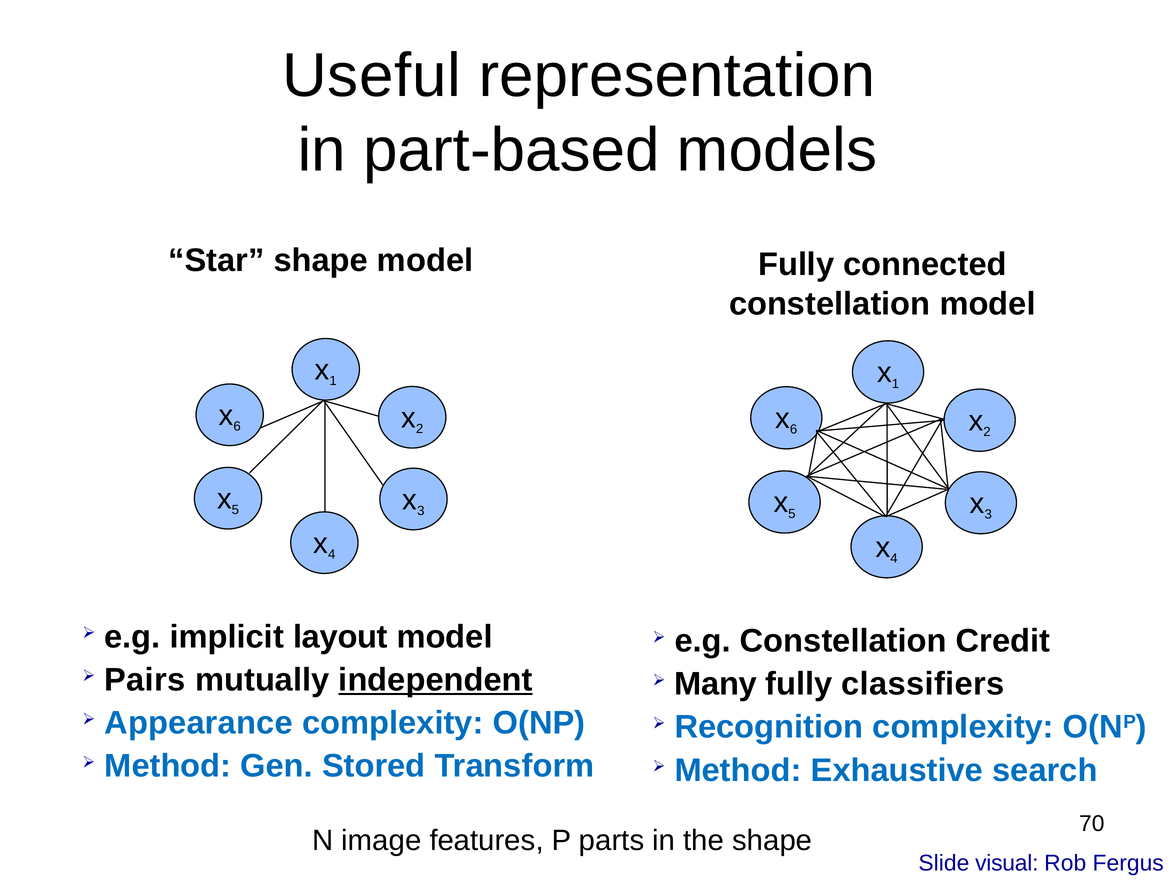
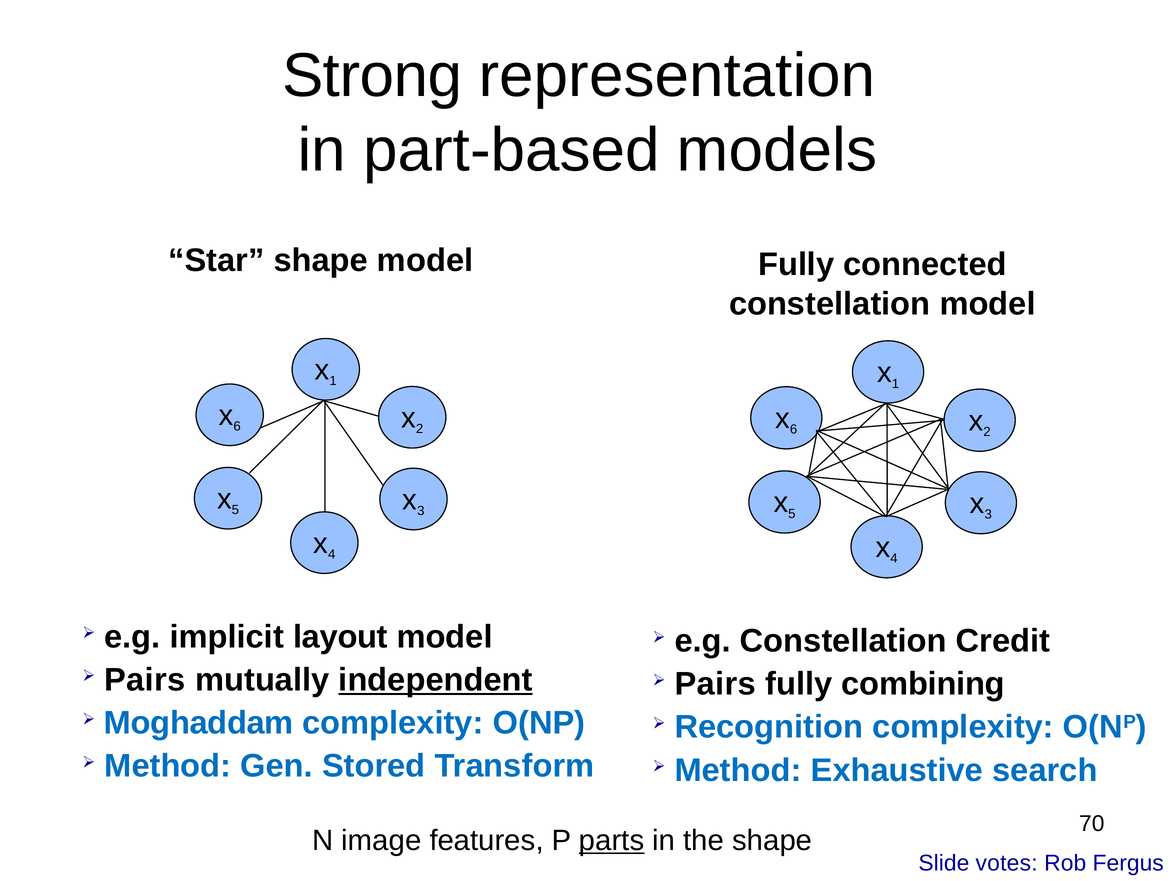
Useful: Useful -> Strong
Many at (716, 684): Many -> Pairs
classifiers: classifiers -> combining
Appearance: Appearance -> Moghaddam
parts underline: none -> present
visual: visual -> votes
